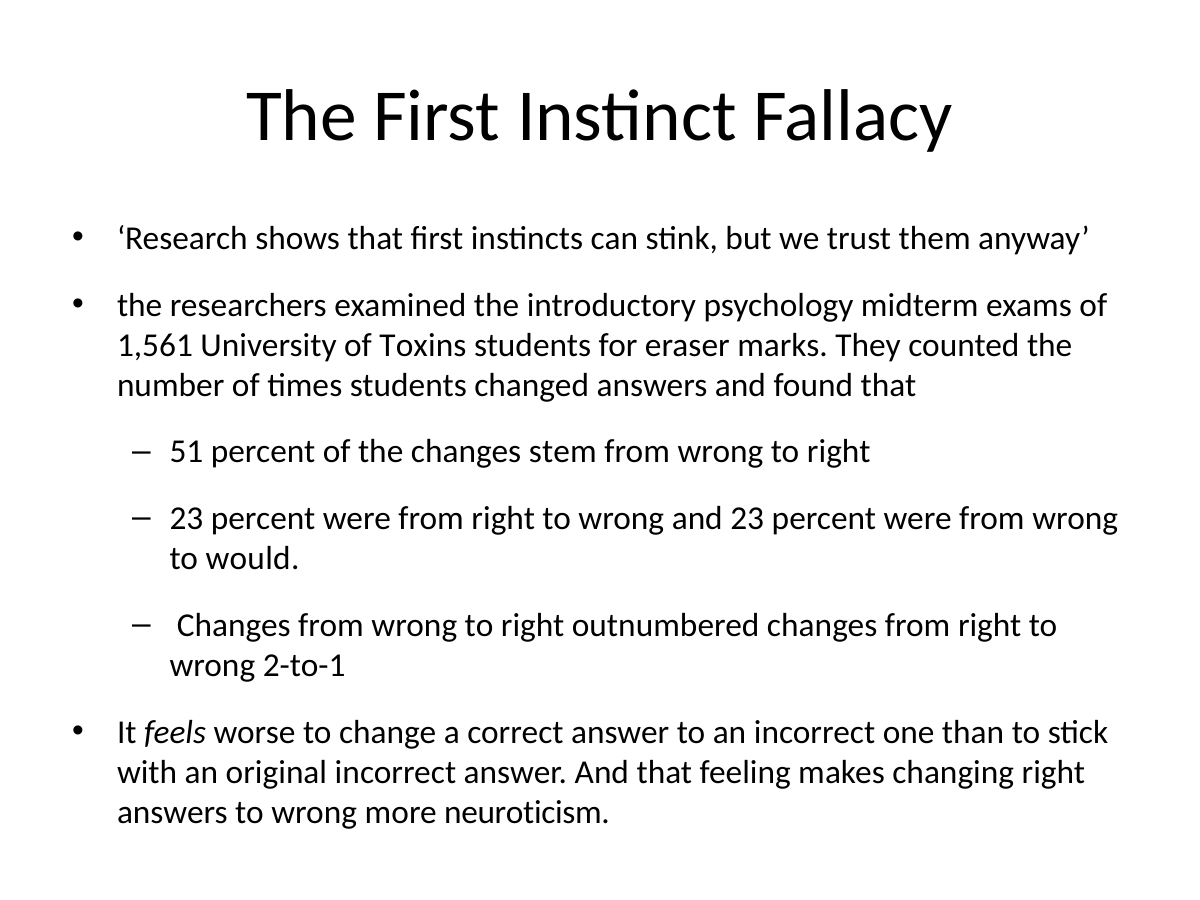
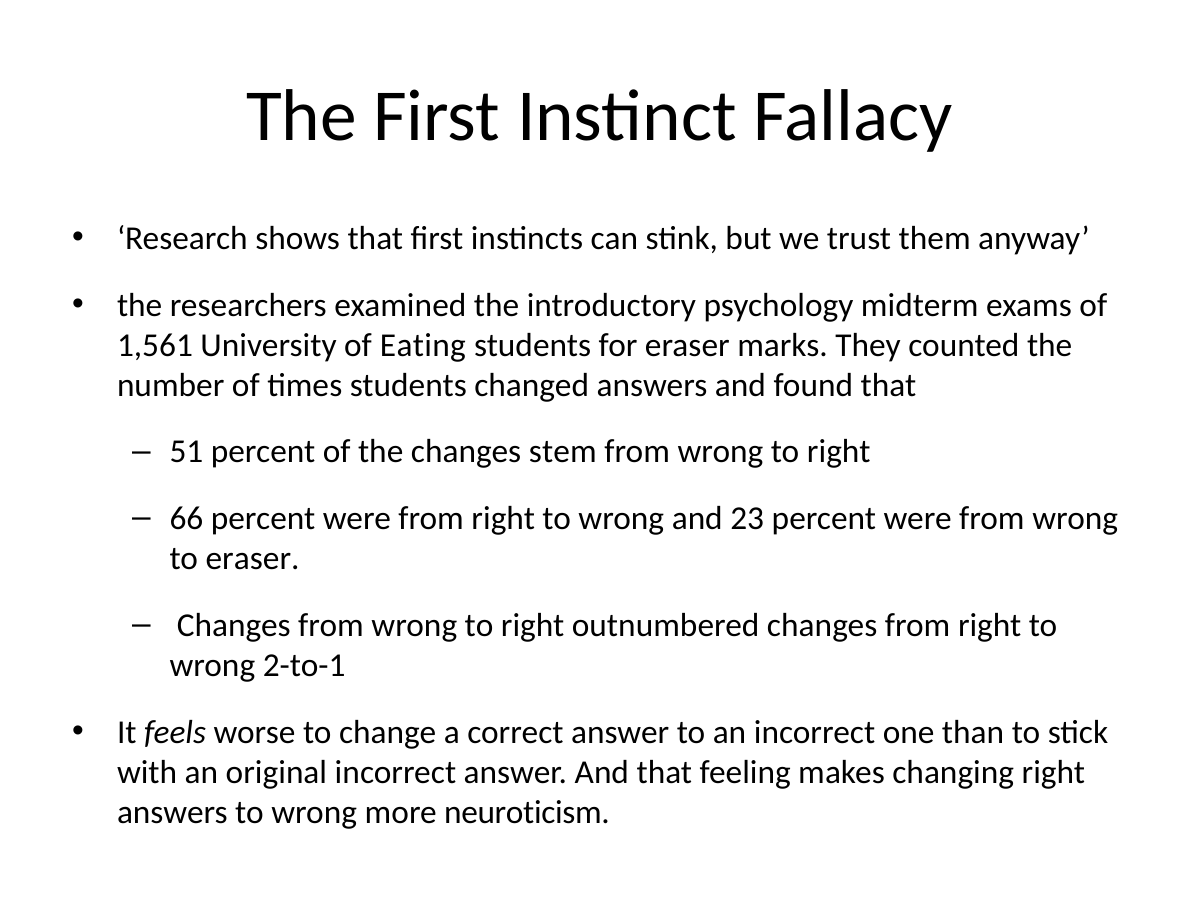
Toxins: Toxins -> Eating
23 at (186, 519): 23 -> 66
to would: would -> eraser
